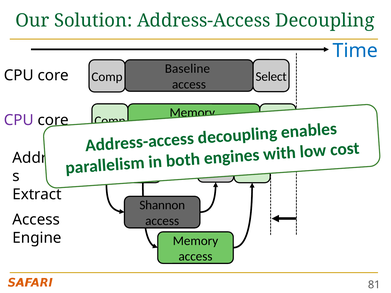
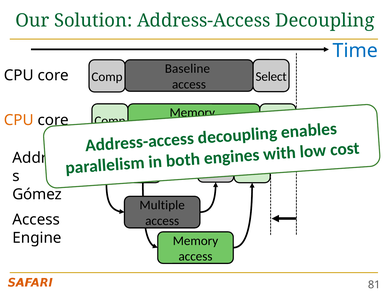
CPU at (19, 120) colour: purple -> orange
Extract: Extract -> Gómez
Shannon: Shannon -> Multiple
